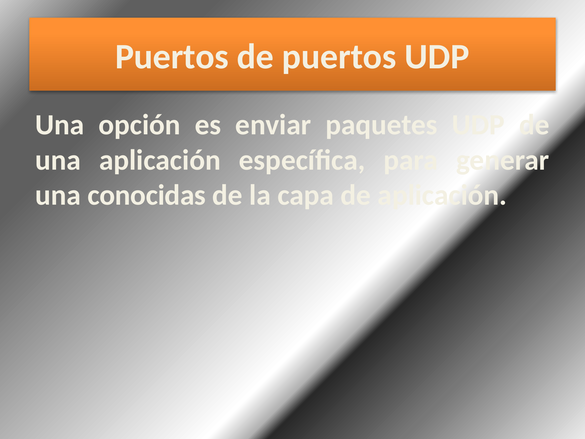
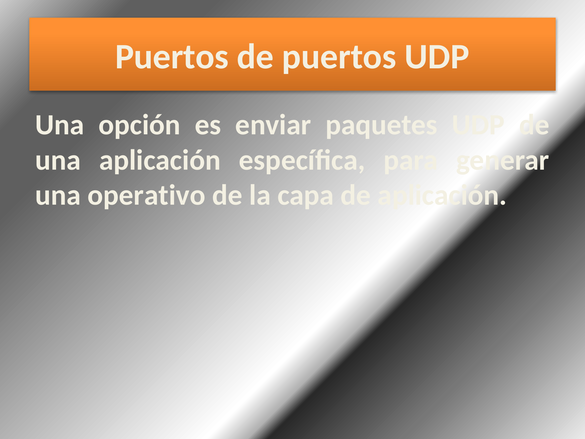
conocidas: conocidas -> operativo
